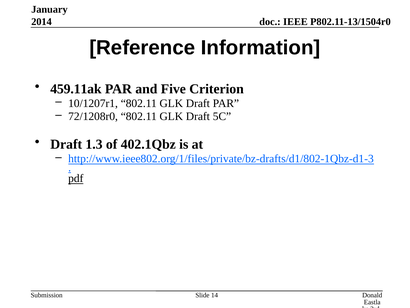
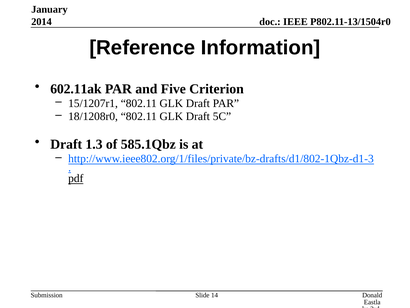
459.11ak: 459.11ak -> 602.11ak
10/1207r1: 10/1207r1 -> 15/1207r1
72/1208r0: 72/1208r0 -> 18/1208r0
402.1Qbz: 402.1Qbz -> 585.1Qbz
